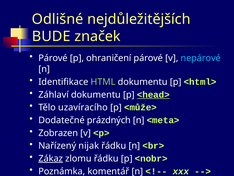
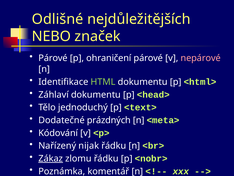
BUDE: BUDE -> NEBO
nepárové colour: light blue -> pink
<head> underline: present -> none
uzavíracího: uzavíracího -> jednoduchý
<může>: <může> -> <text>
Zobrazen: Zobrazen -> Kódování
